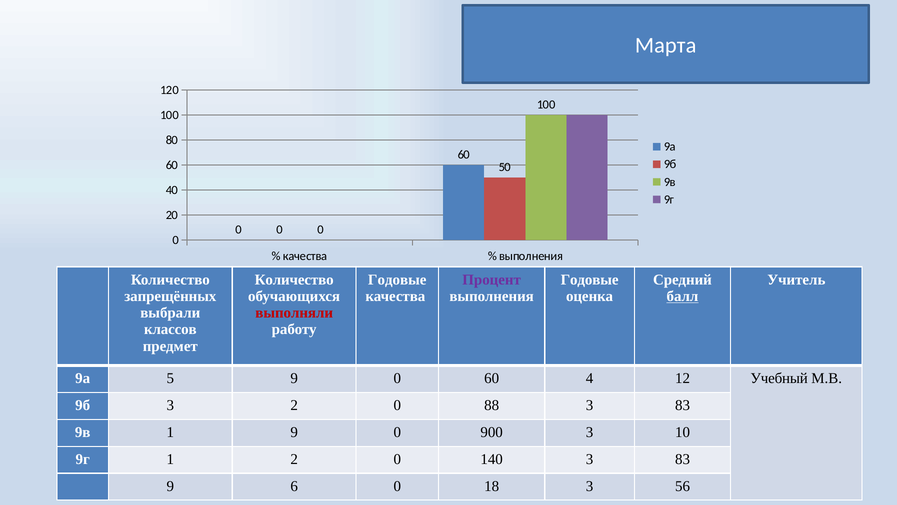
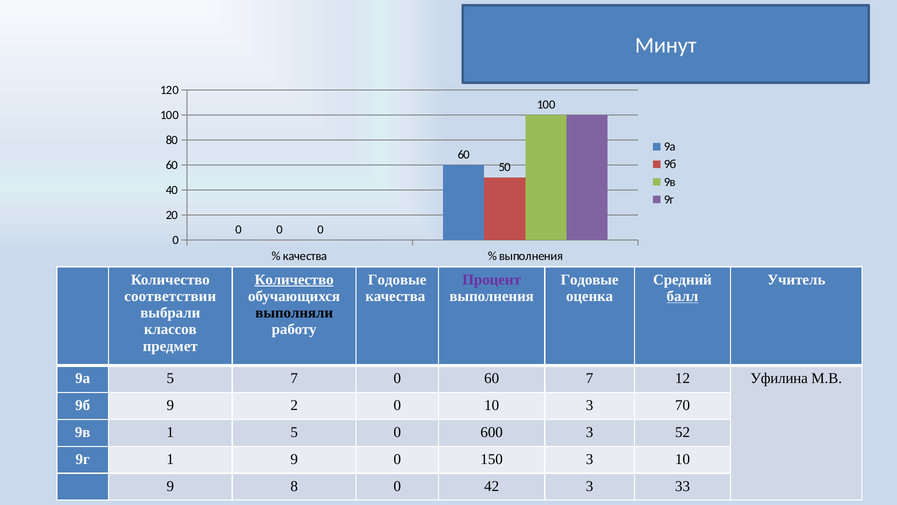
Марта: Марта -> Минут
Количество at (294, 279) underline: none -> present
запрещённых: запрещённых -> соответствии
выполняли colour: red -> black
5 9: 9 -> 7
60 4: 4 -> 7
Учебный: Учебный -> Уфилина
9б 3: 3 -> 9
0 88: 88 -> 10
83 at (683, 405): 83 -> 70
1 9: 9 -> 5
900: 900 -> 600
10: 10 -> 52
1 2: 2 -> 9
140: 140 -> 150
83 at (683, 459): 83 -> 10
6: 6 -> 8
18: 18 -> 42
56: 56 -> 33
